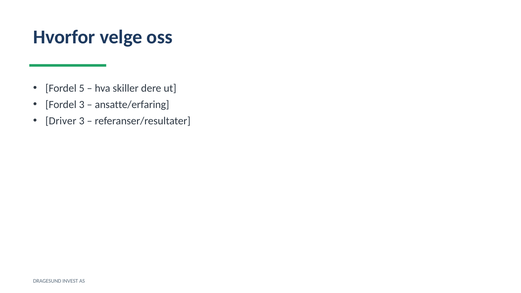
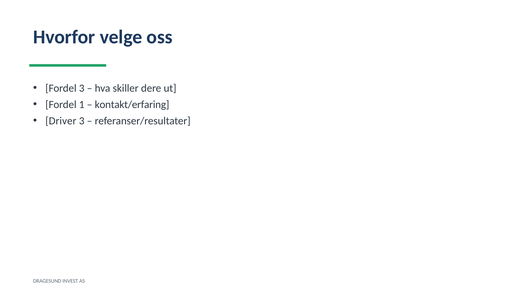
Fordel 5: 5 -> 3
Fordel 3: 3 -> 1
ansatte/erfaring: ansatte/erfaring -> kontakt/erfaring
